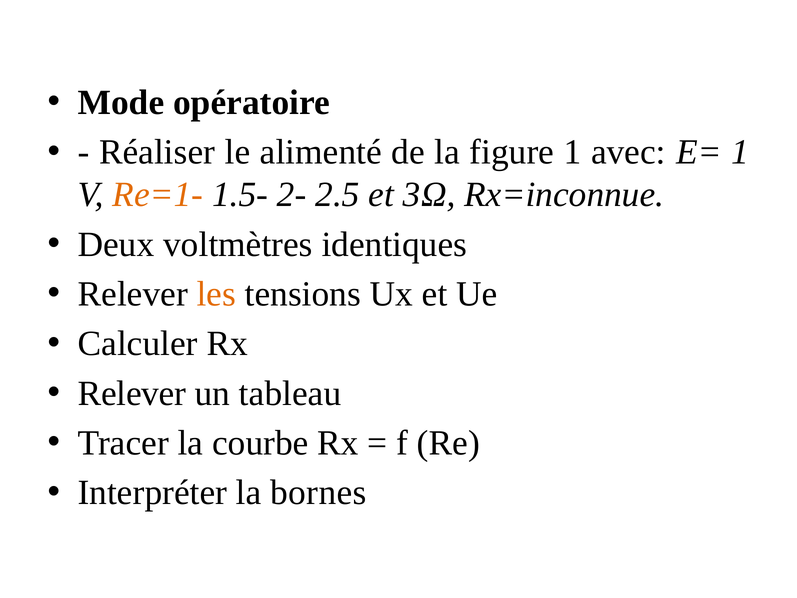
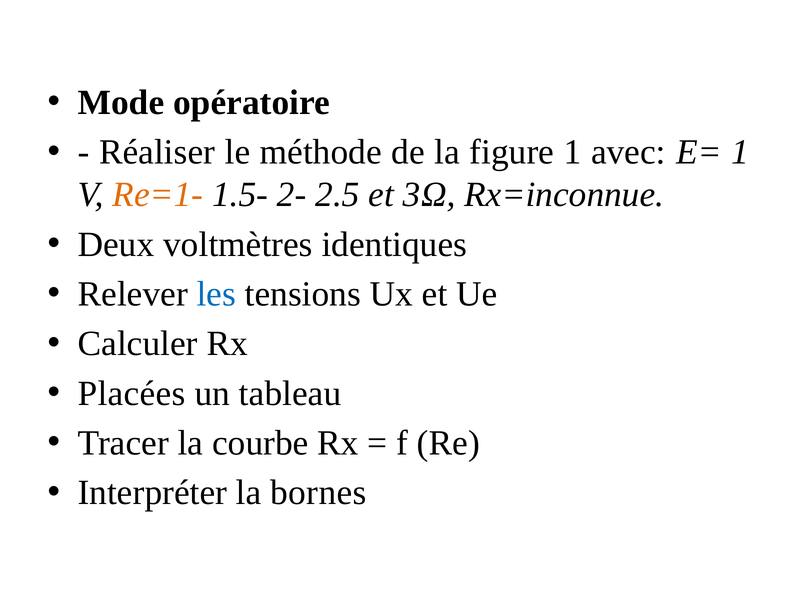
alimenté: alimenté -> méthode
les colour: orange -> blue
Relever at (132, 393): Relever -> Placées
